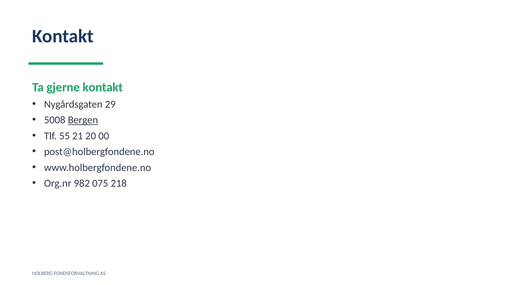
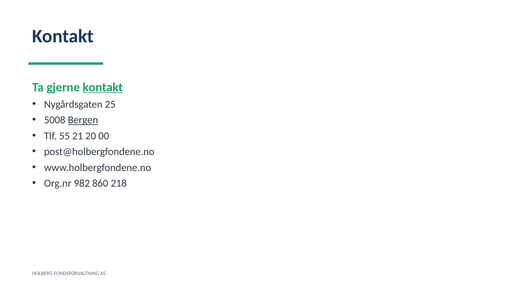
kontakt at (103, 87) underline: none -> present
29: 29 -> 25
075: 075 -> 860
